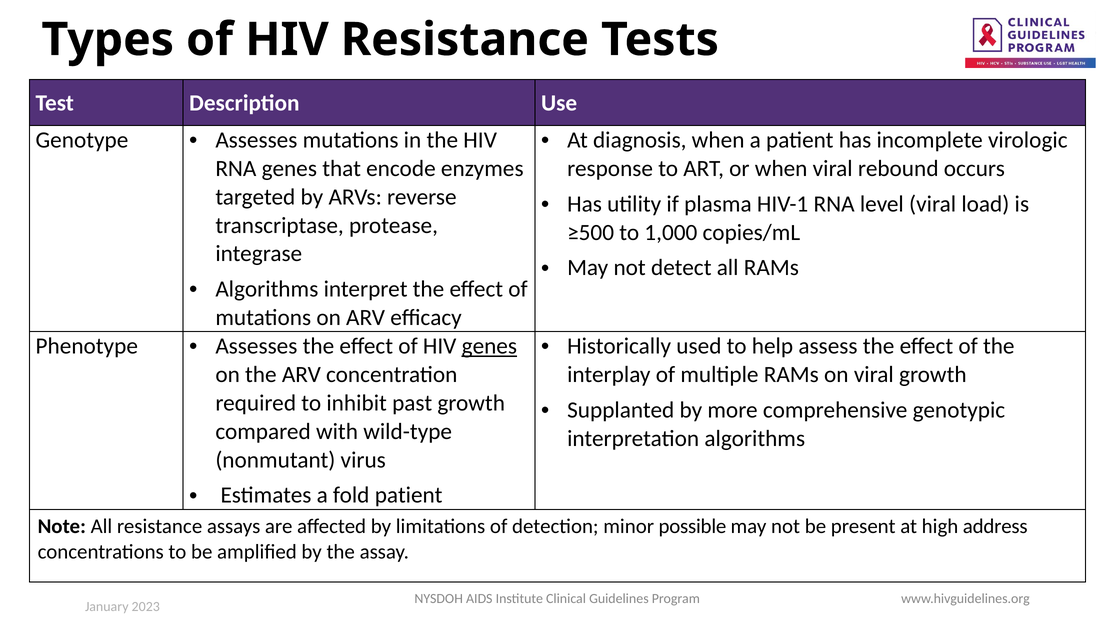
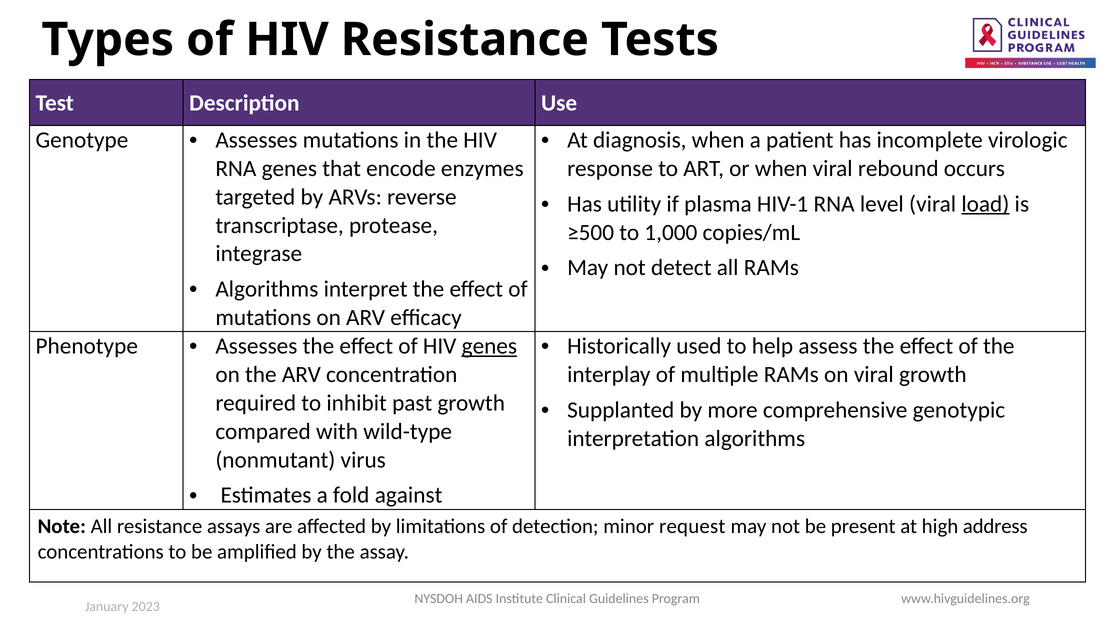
load underline: none -> present
fold patient: patient -> against
possible: possible -> request
